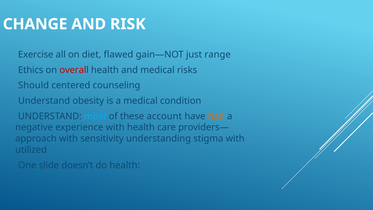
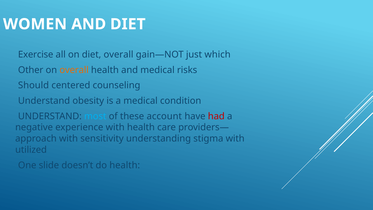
CHANGE: CHANGE -> WOMEN
AND RISK: RISK -> DIET
diet flawed: flawed -> overall
range: range -> which
Ethics: Ethics -> Other
overall at (74, 70) colour: red -> orange
had colour: orange -> red
